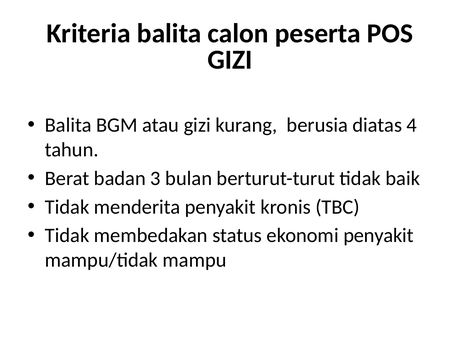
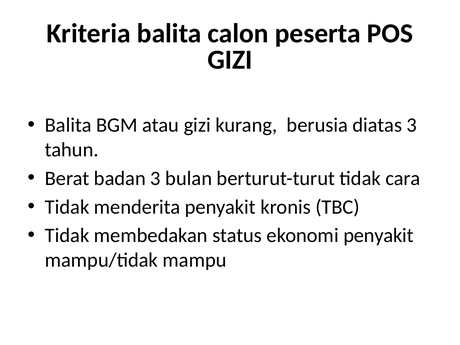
diatas 4: 4 -> 3
baik: baik -> cara
